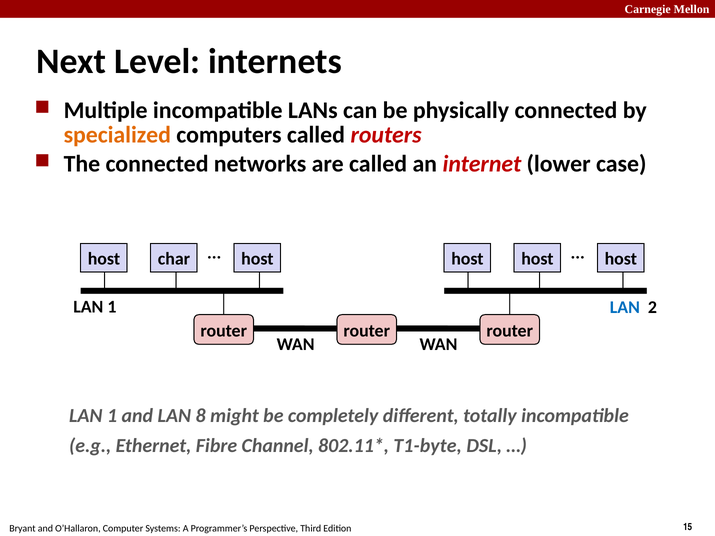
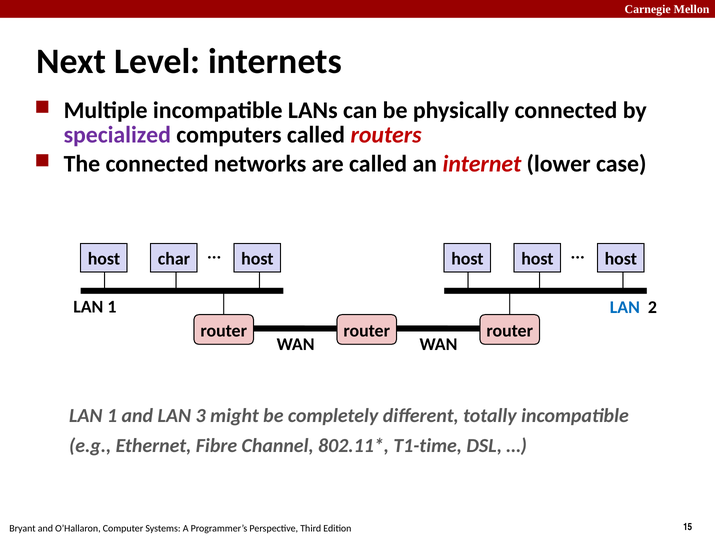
specialized colour: orange -> purple
8: 8 -> 3
T1-byte: T1-byte -> T1-time
